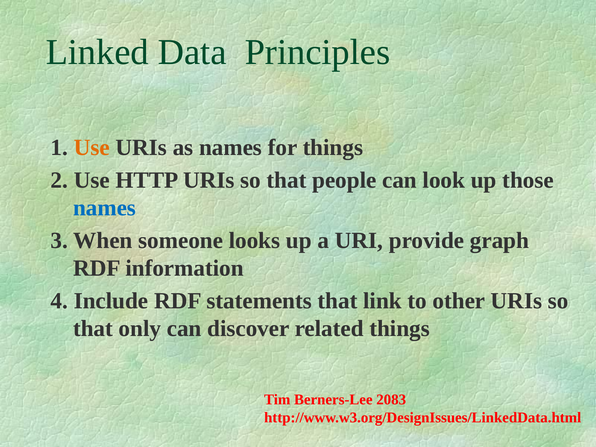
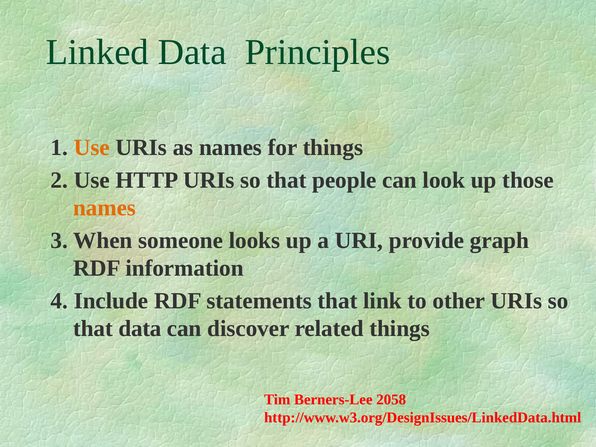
names at (105, 208) colour: blue -> orange
that only: only -> data
2083: 2083 -> 2058
